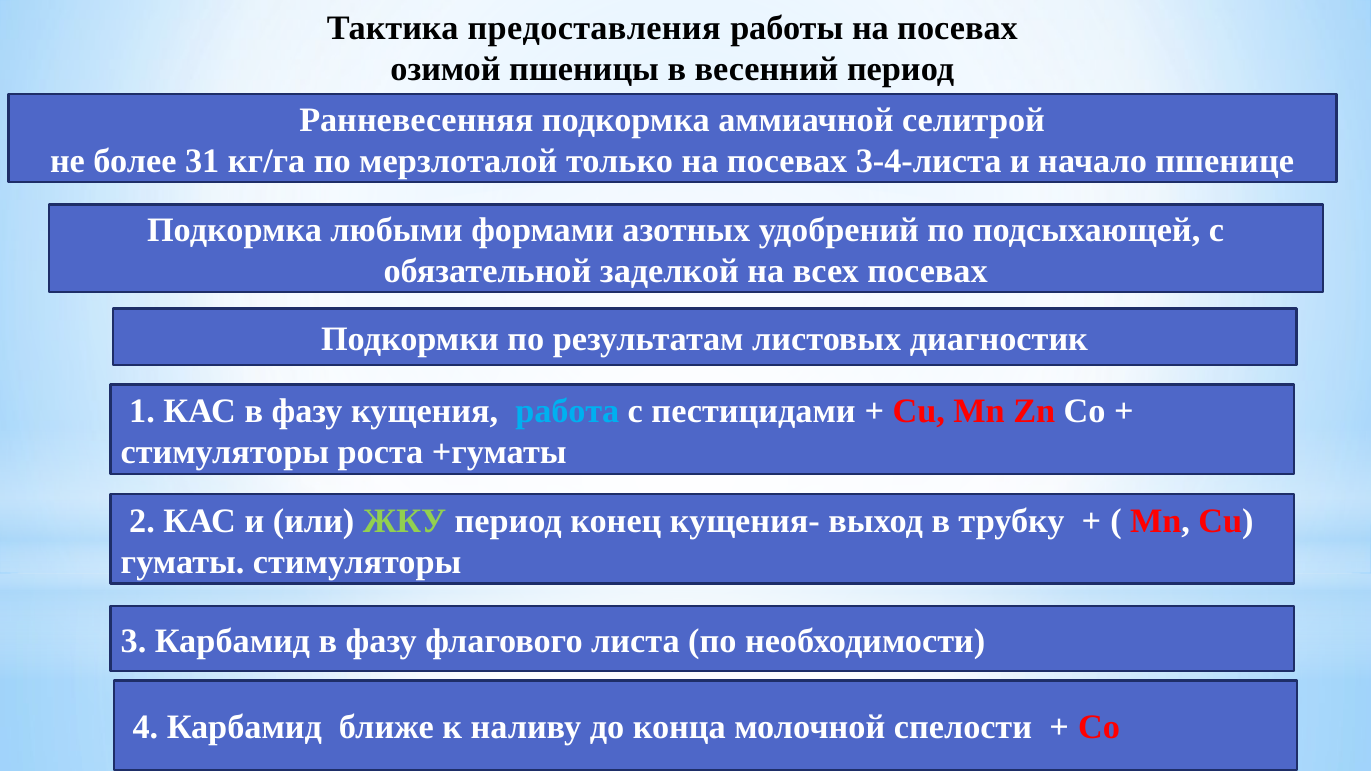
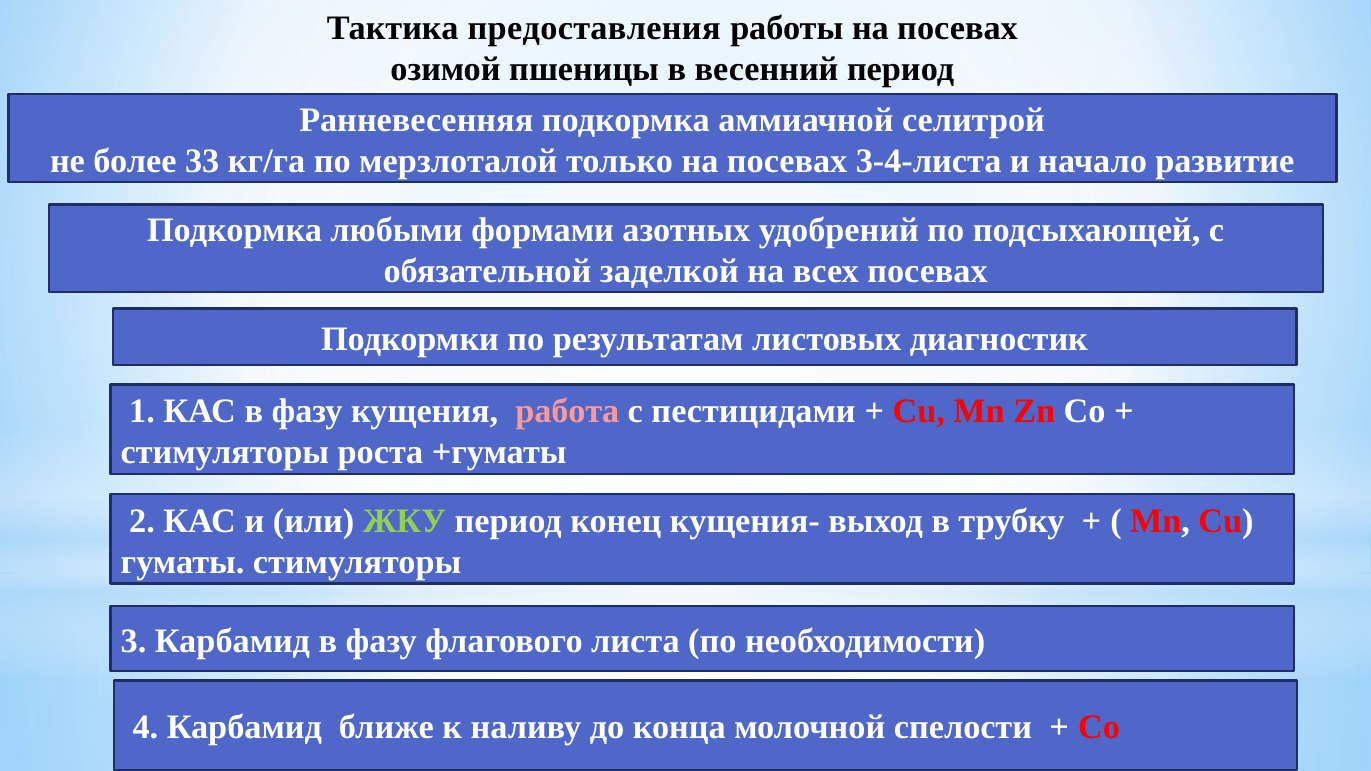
31: 31 -> 33
пшенице: пшенице -> развитие
работа colour: light blue -> pink
